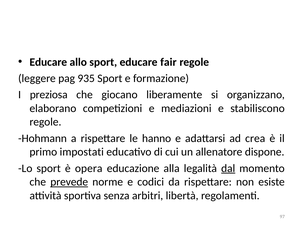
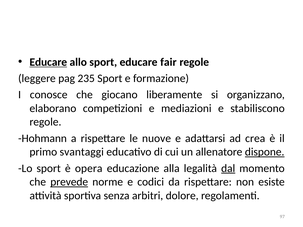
Educare at (48, 62) underline: none -> present
935: 935 -> 235
preziosa: preziosa -> conosce
hanno: hanno -> nuove
impostati: impostati -> svantaggi
dispone underline: none -> present
libertà: libertà -> dolore
